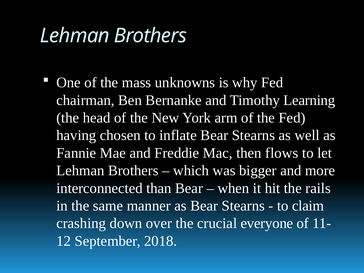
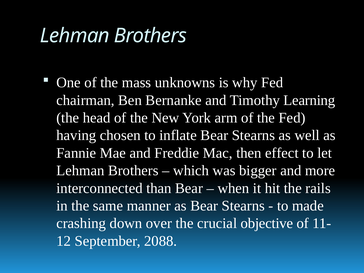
flows: flows -> effect
claim: claim -> made
everyone: everyone -> objective
2018: 2018 -> 2088
